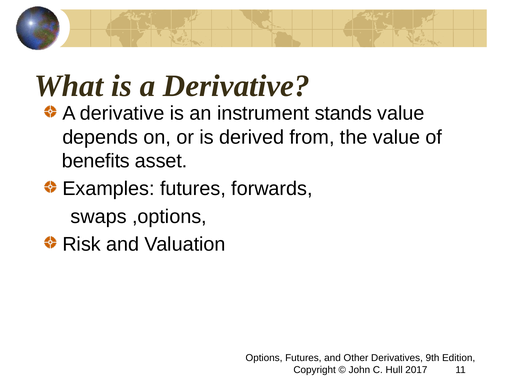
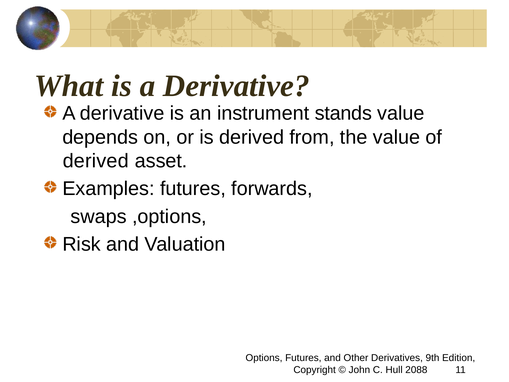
benefits at (96, 161): benefits -> derived
2017: 2017 -> 2088
